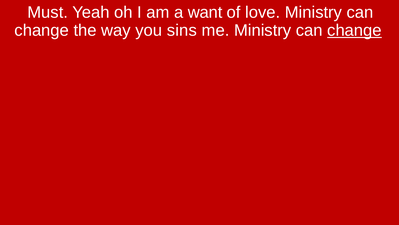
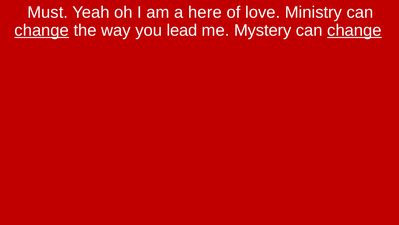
want: want -> here
change at (42, 30) underline: none -> present
sins: sins -> lead
me Ministry: Ministry -> Mystery
